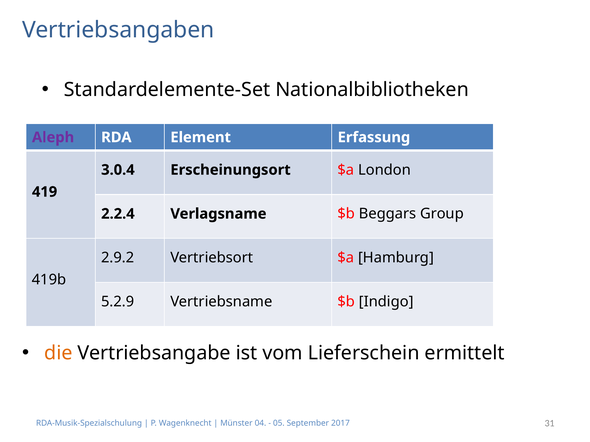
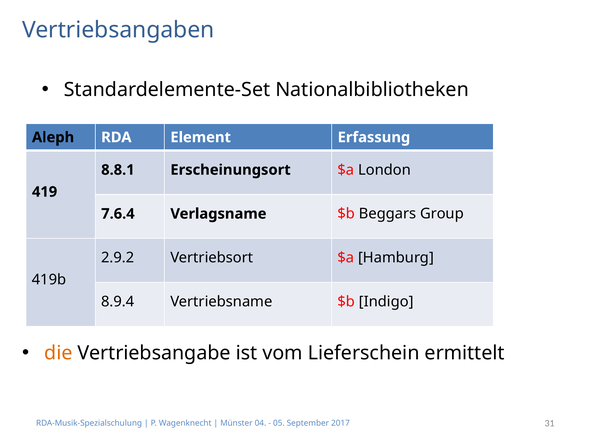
Aleph colour: purple -> black
3.0.4: 3.0.4 -> 8.8.1
2.2.4: 2.2.4 -> 7.6.4
5.2.9: 5.2.9 -> 8.9.4
